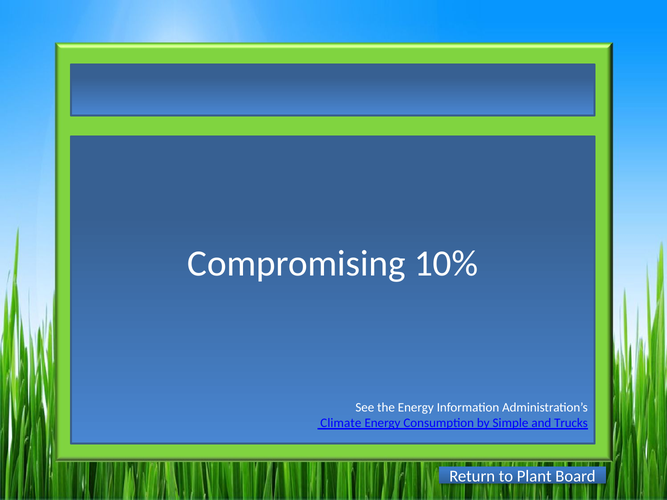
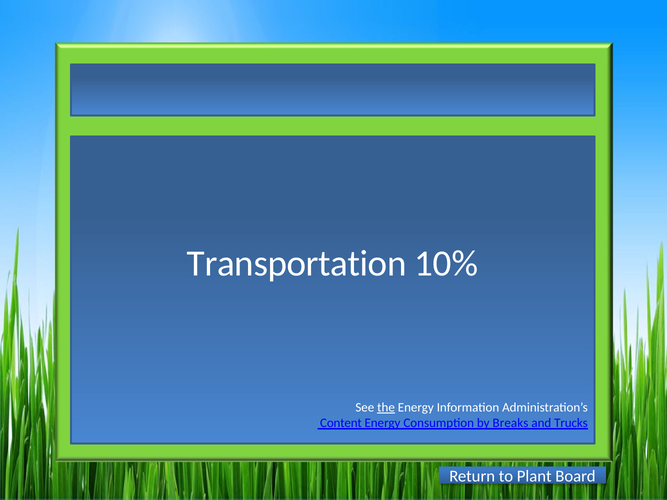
Compromising: Compromising -> Transportation
the underline: none -> present
Climate: Climate -> Content
Simple: Simple -> Breaks
